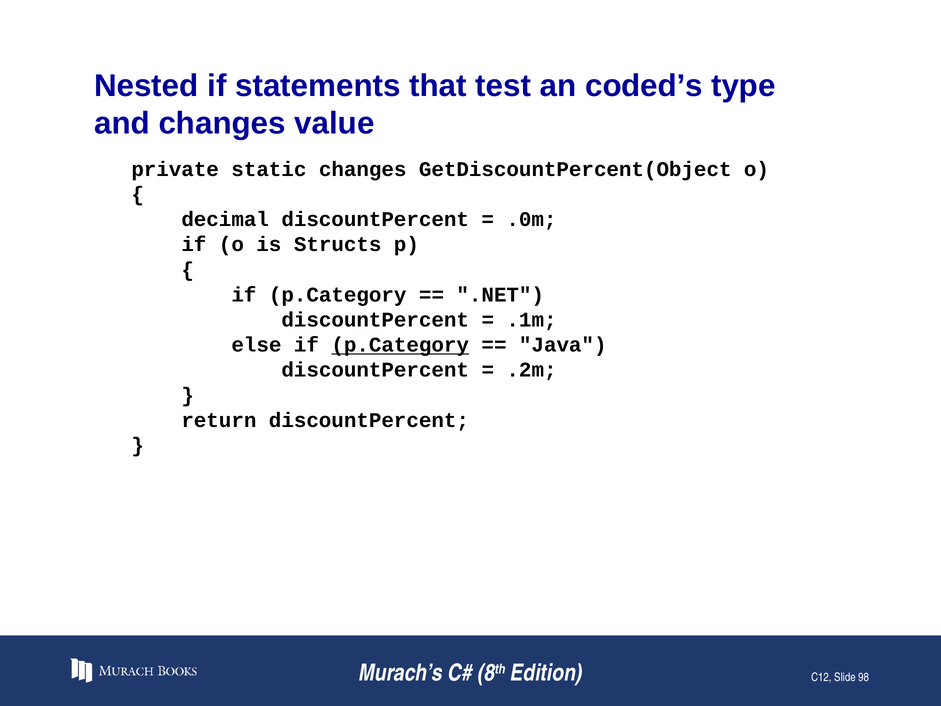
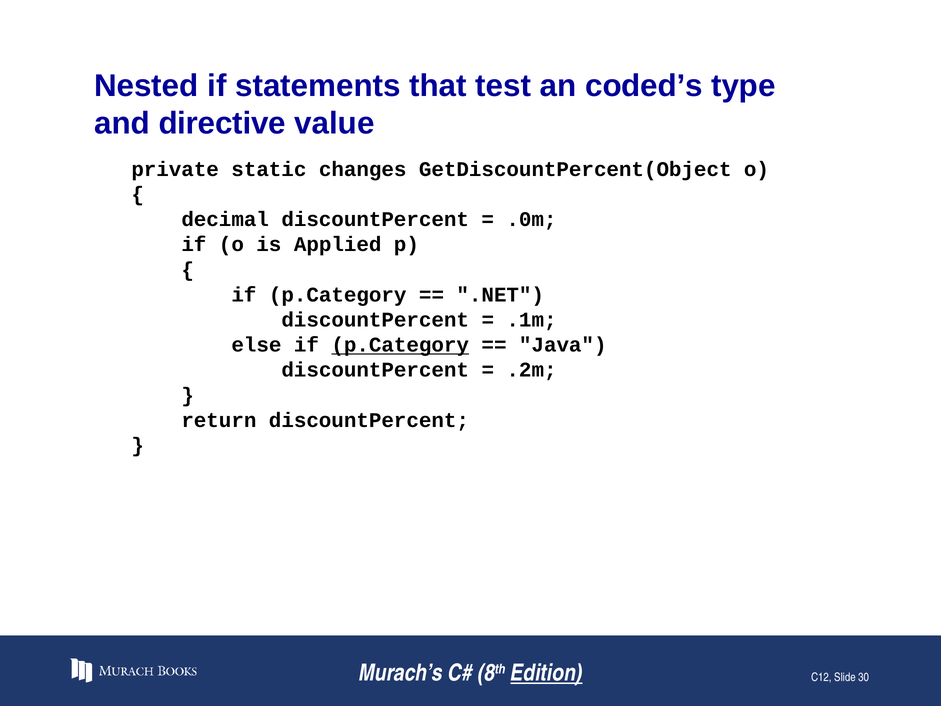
and changes: changes -> directive
Structs: Structs -> Applied
Edition underline: none -> present
98: 98 -> 30
